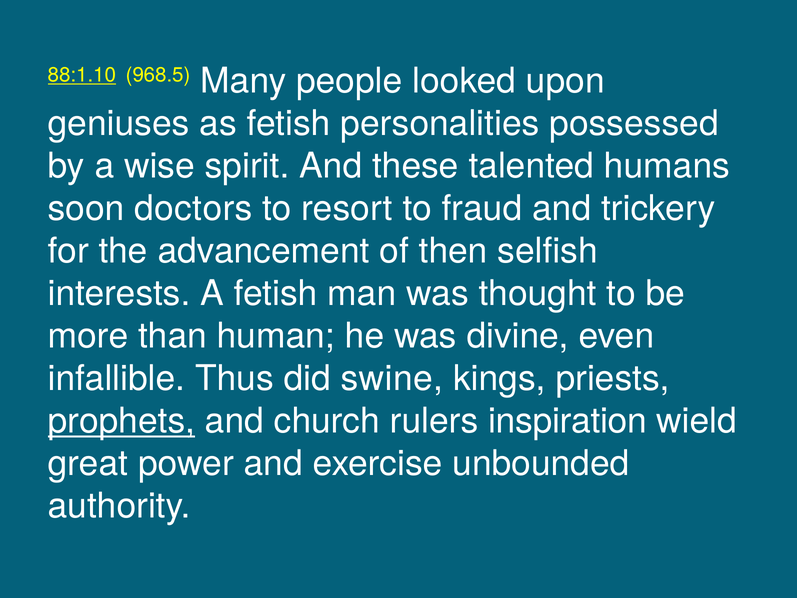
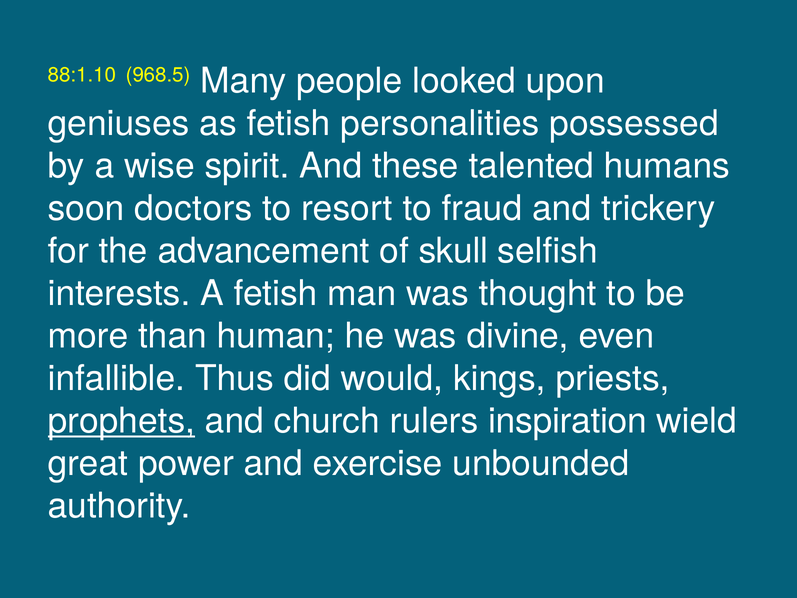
88:1.10 underline: present -> none
then: then -> skull
swine: swine -> would
